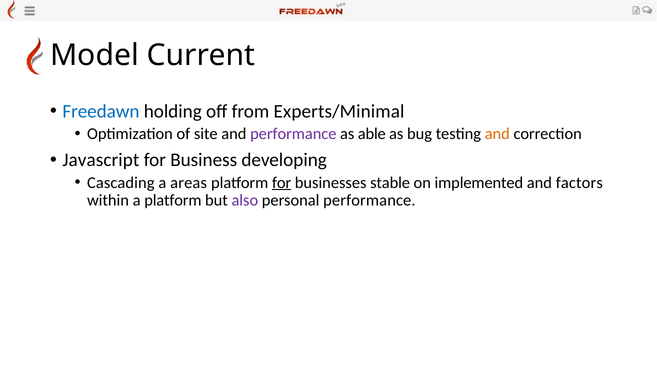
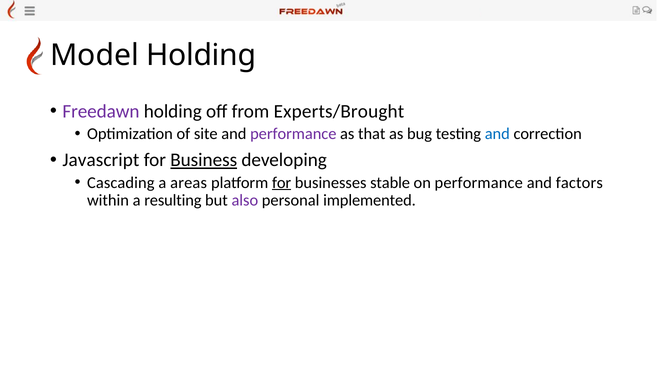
Model Current: Current -> Holding
Freedawn colour: blue -> purple
Experts/Minimal: Experts/Minimal -> Experts/Brought
able: able -> that
and at (497, 134) colour: orange -> blue
Business underline: none -> present
on implemented: implemented -> performance
a platform: platform -> resulting
personal performance: performance -> implemented
